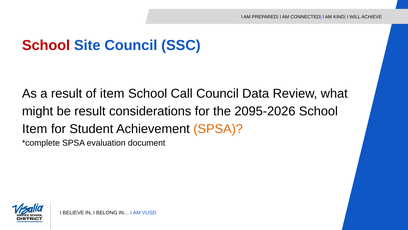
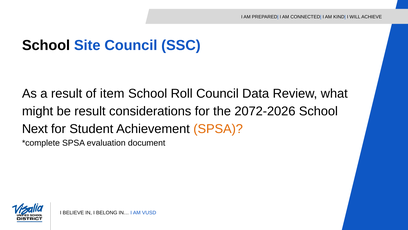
School at (46, 45) colour: red -> black
Call: Call -> Roll
2095-2026: 2095-2026 -> 2072-2026
Item at (35, 129): Item -> Next
